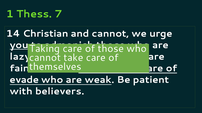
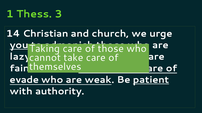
7: 7 -> 3
and cannot: cannot -> church
patient underline: none -> present
believers: believers -> authority
